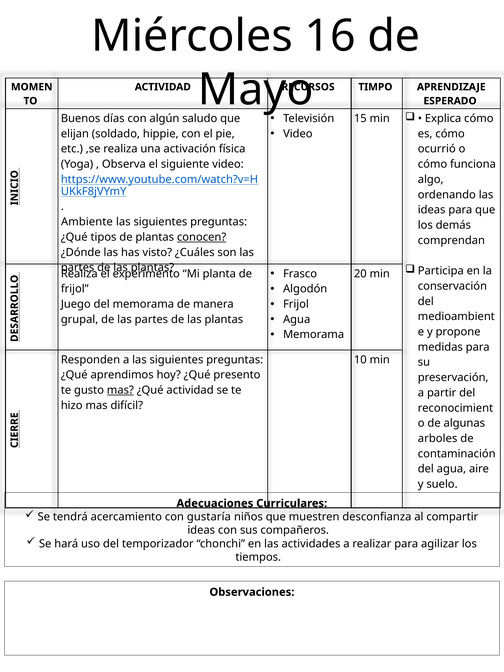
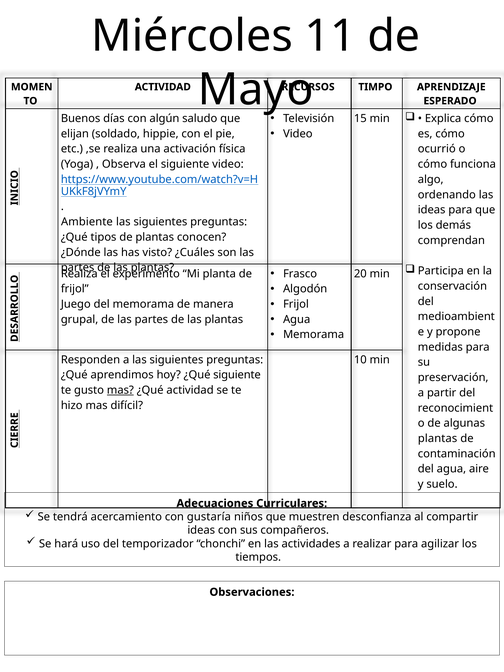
16: 16 -> 11
conocen underline: present -> none
¿Qué presento: presento -> siguiente
arboles at (438, 438): arboles -> plantas
